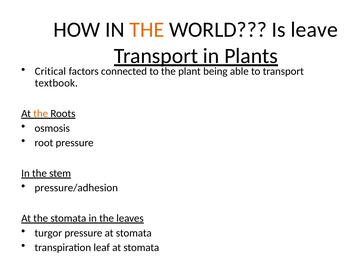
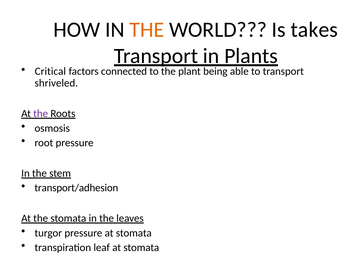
leave: leave -> takes
textbook: textbook -> shriveled
the at (41, 113) colour: orange -> purple
pressure/adhesion: pressure/adhesion -> transport/adhesion
